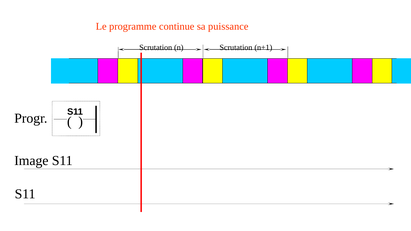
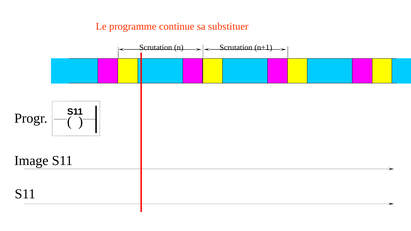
puissance: puissance -> substituer
